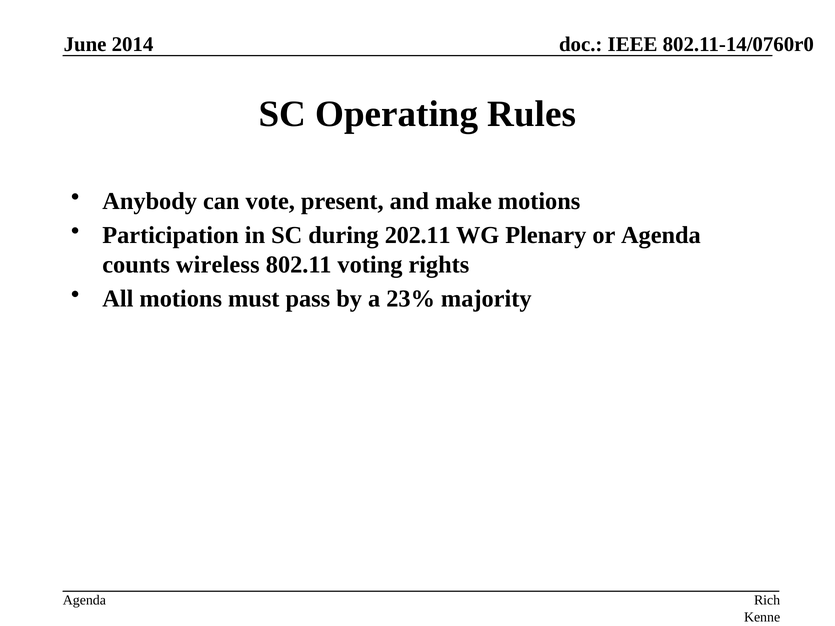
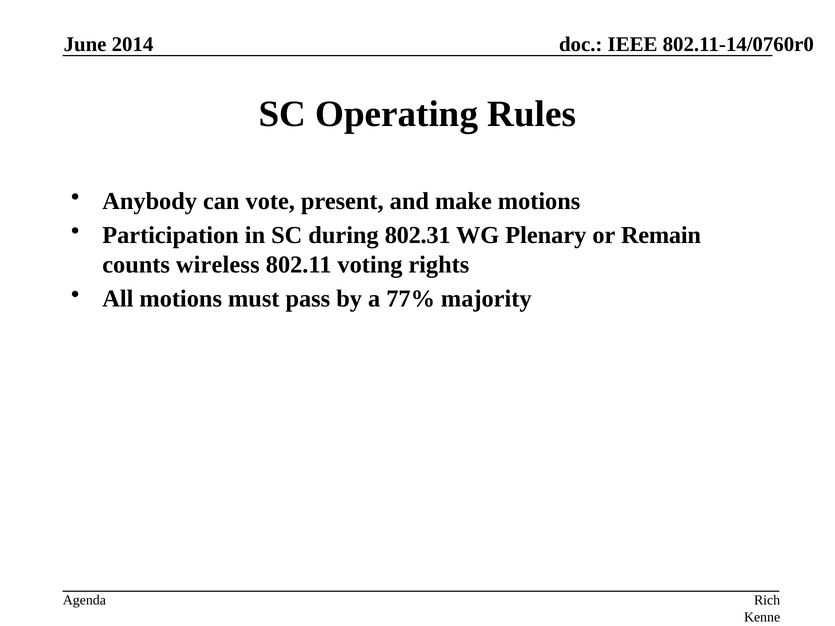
202.11: 202.11 -> 802.31
or Agenda: Agenda -> Remain
23%: 23% -> 77%
